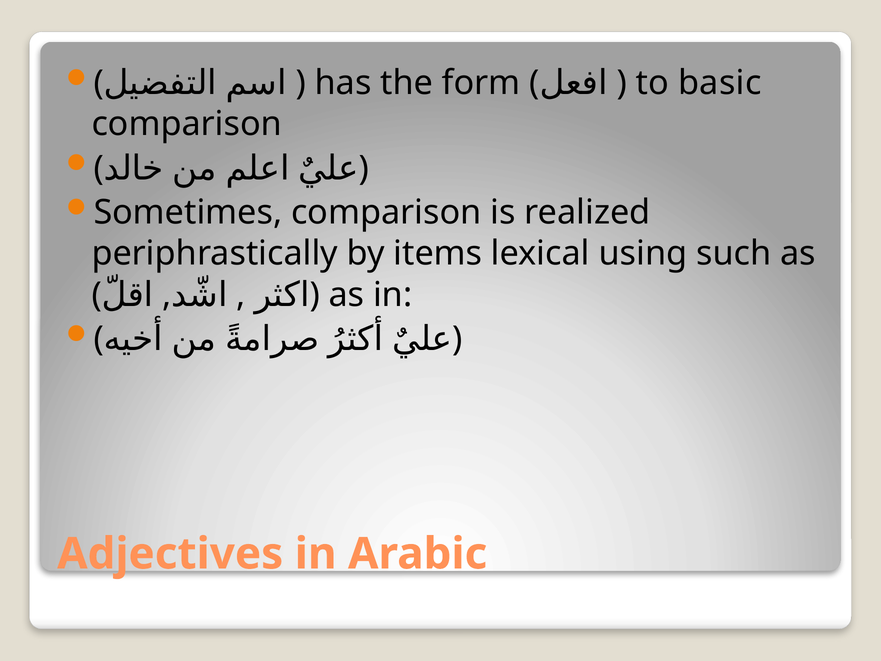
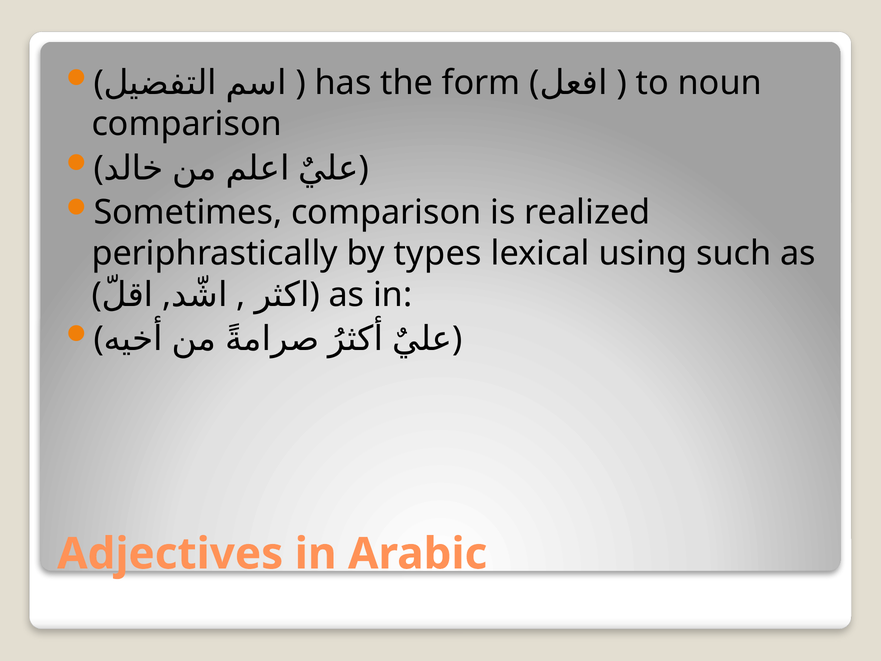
basic: basic -> noun
items: items -> types
